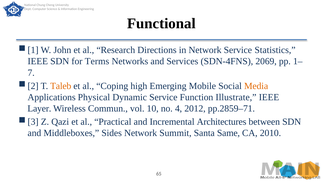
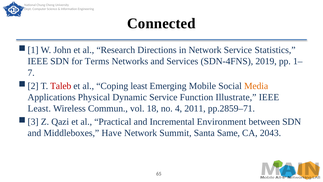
Functional: Functional -> Connected
2069: 2069 -> 2019
Taleb colour: orange -> red
Coping high: high -> least
Layer at (39, 108): Layer -> Least
10: 10 -> 18
2012: 2012 -> 2011
Architectures: Architectures -> Environment
Sides: Sides -> Have
2010: 2010 -> 2043
